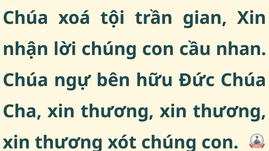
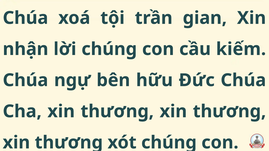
nhan: nhan -> kiếm
